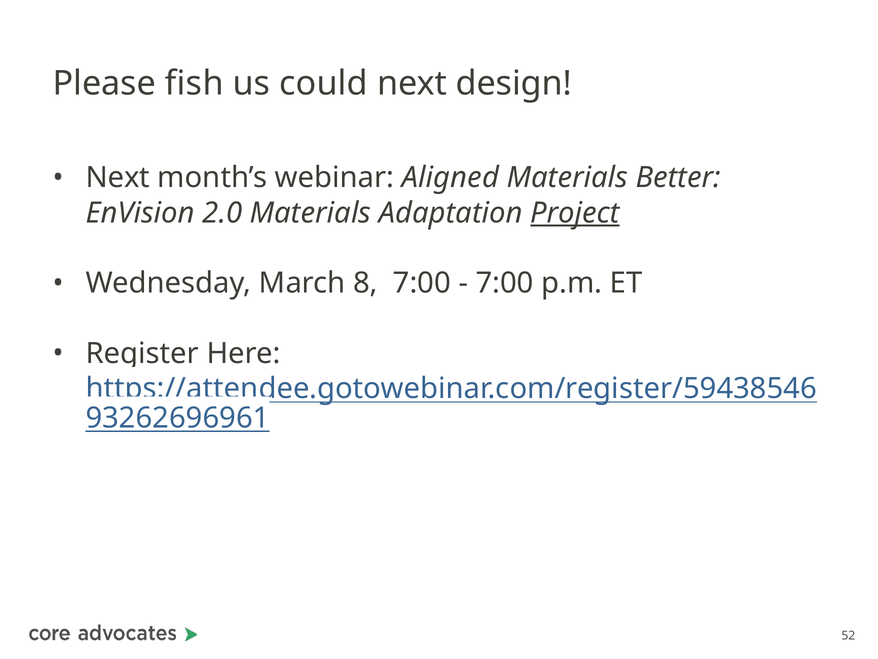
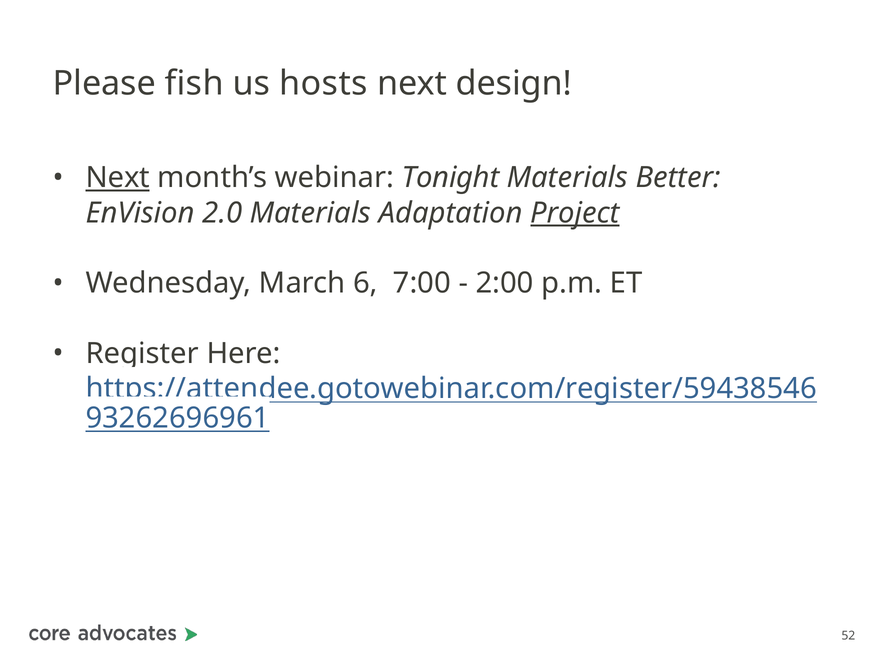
could: could -> hosts
Next at (118, 178) underline: none -> present
Aligned: Aligned -> Tonight
8: 8 -> 6
7:00 at (505, 283): 7:00 -> 2:00
